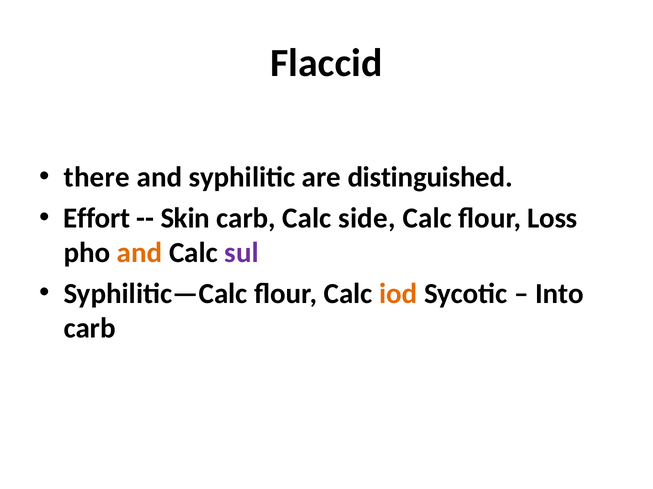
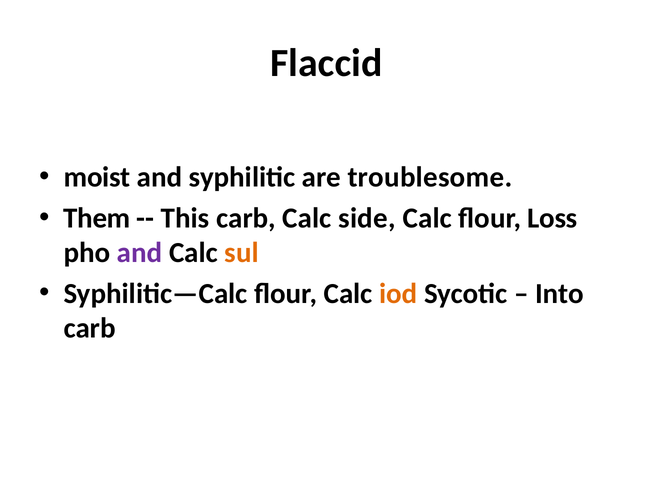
there: there -> moist
distinguished: distinguished -> troublesome
Effort: Effort -> Them
Skin: Skin -> This
and at (140, 253) colour: orange -> purple
sul colour: purple -> orange
